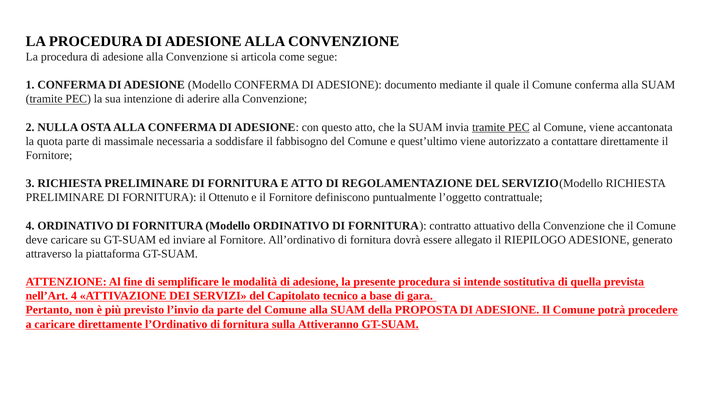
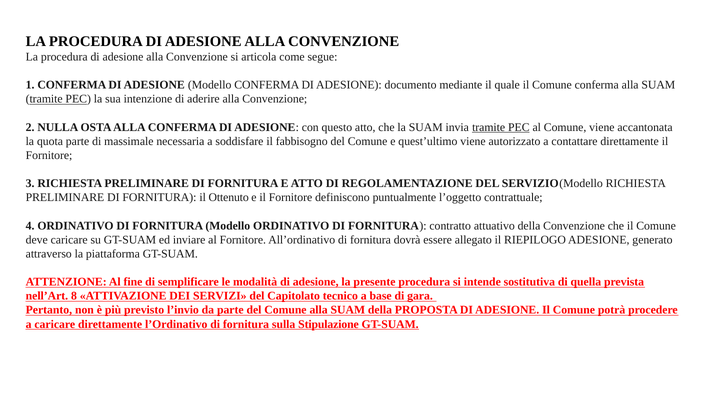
nell’Art 4: 4 -> 8
Attiveranno: Attiveranno -> Stipulazione
